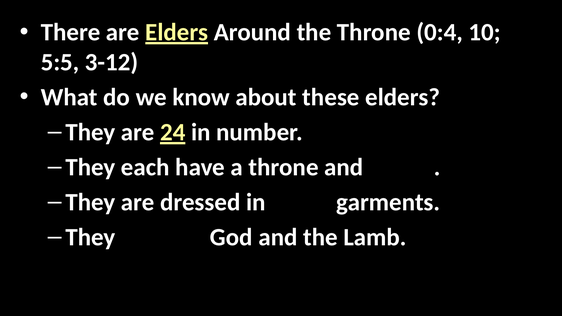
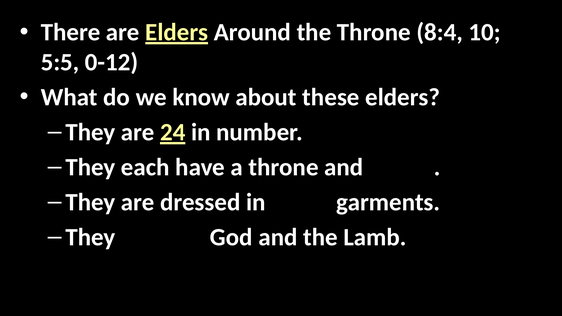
0:4: 0:4 -> 8:4
3-12: 3-12 -> 0-12
